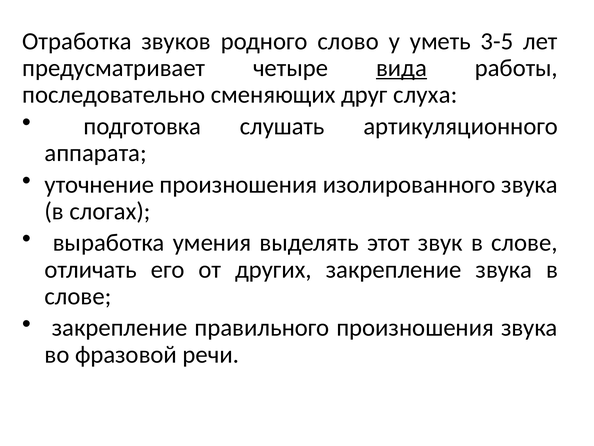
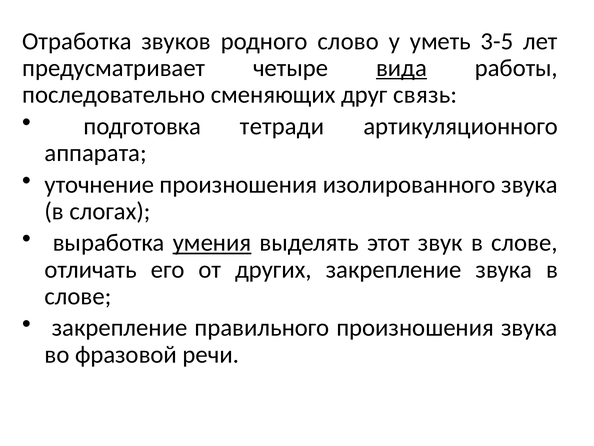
слуха: слуха -> связь
слушать: слушать -> тетради
умения underline: none -> present
